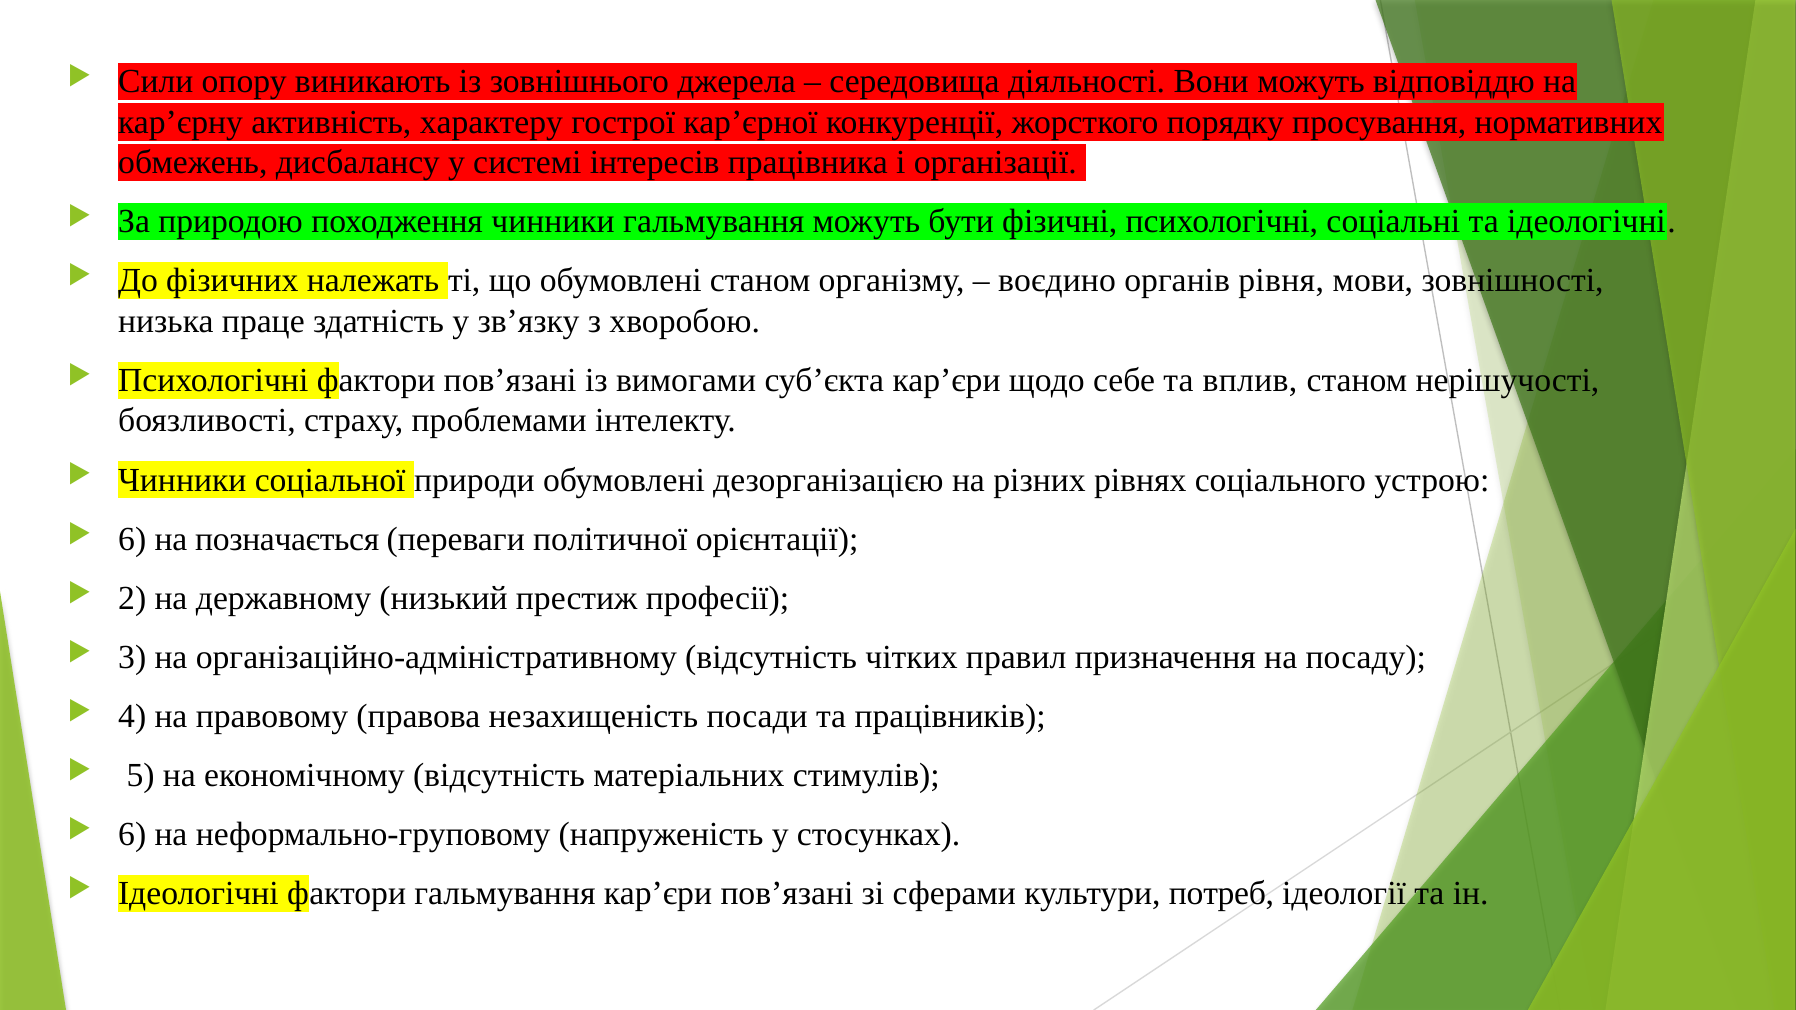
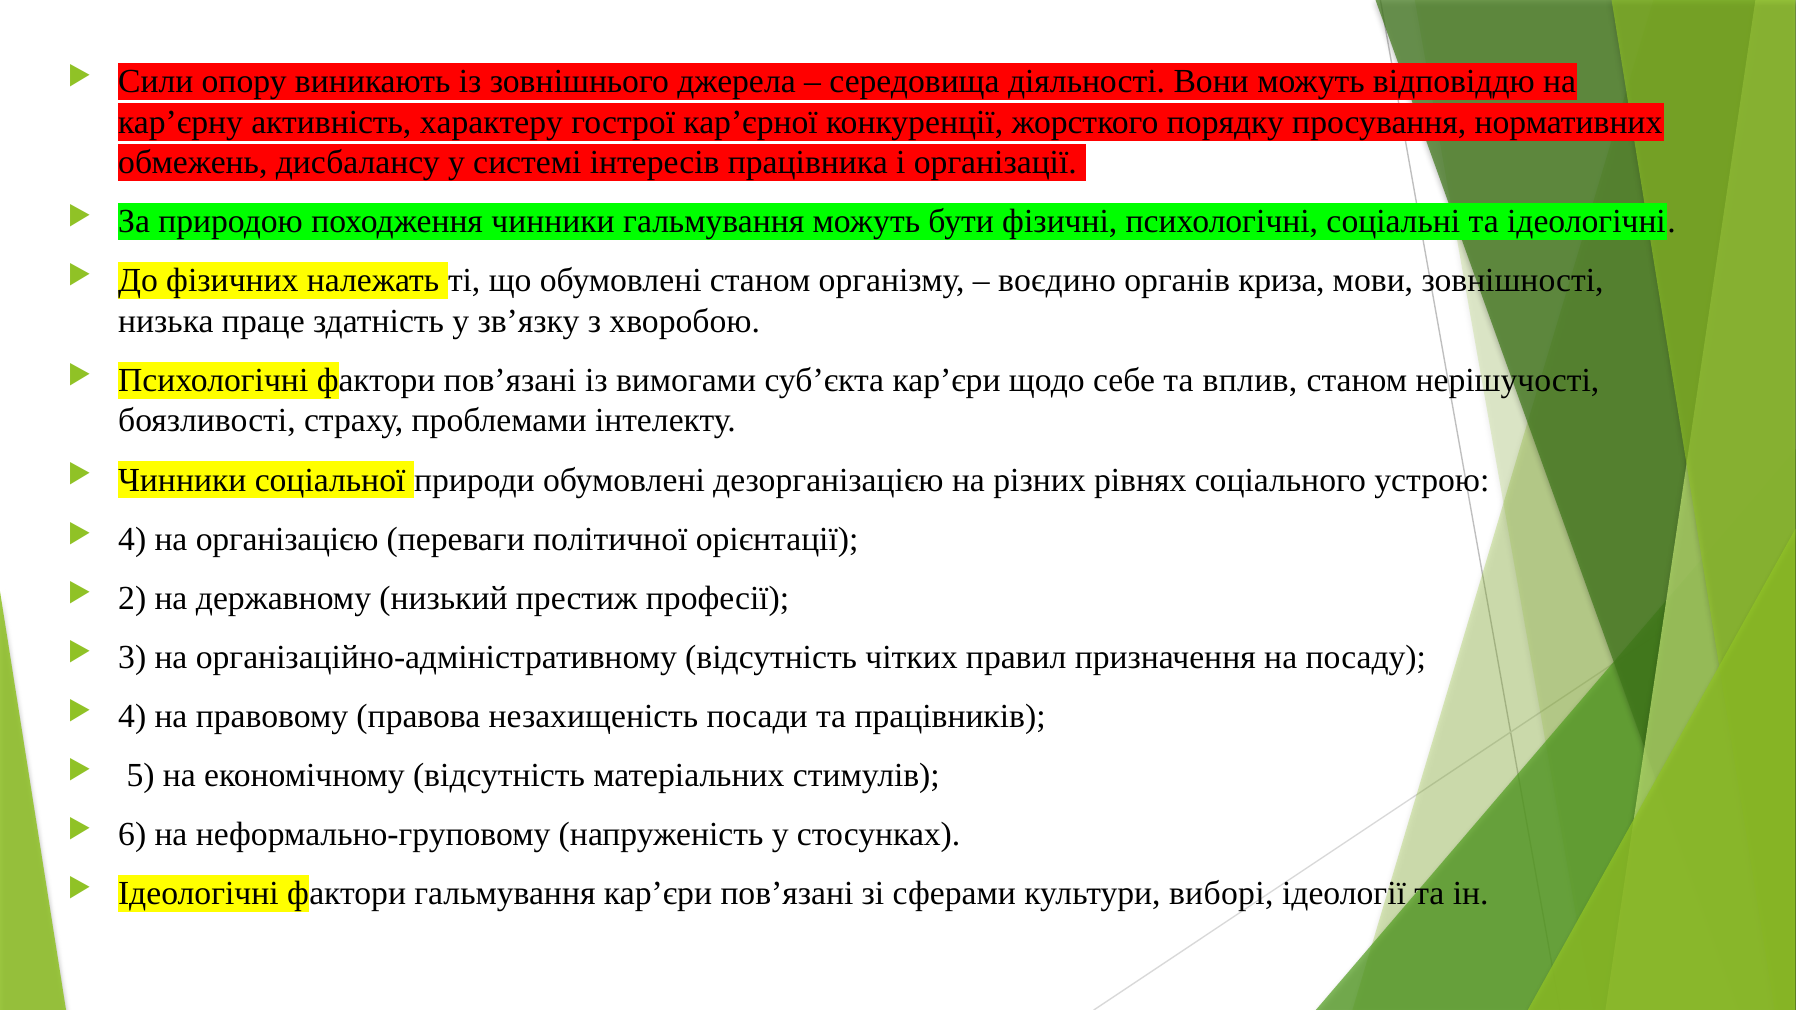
рівня: рівня -> криза
6 at (132, 539): 6 -> 4
позначається: позначається -> організацією
потреб: потреб -> виборі
